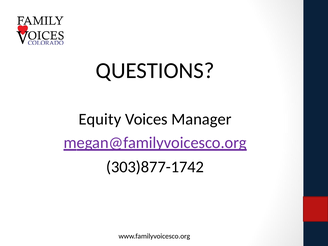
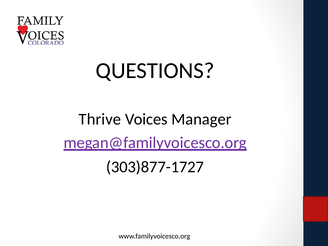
Equity: Equity -> Thrive
303)877-1742: 303)877-1742 -> 303)877-1727
